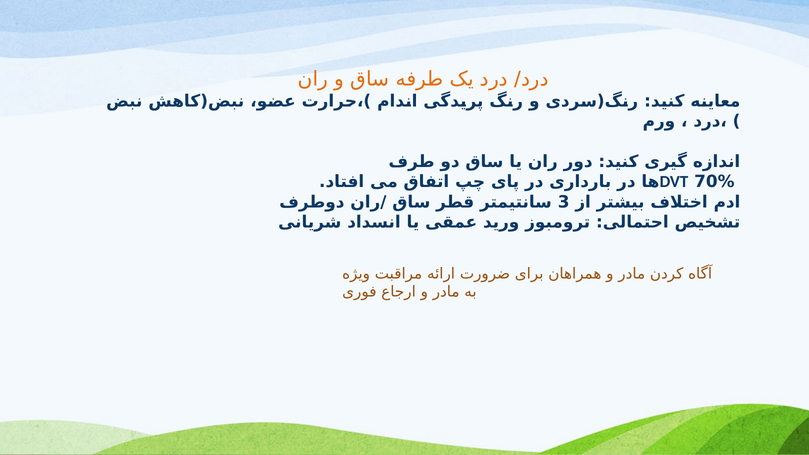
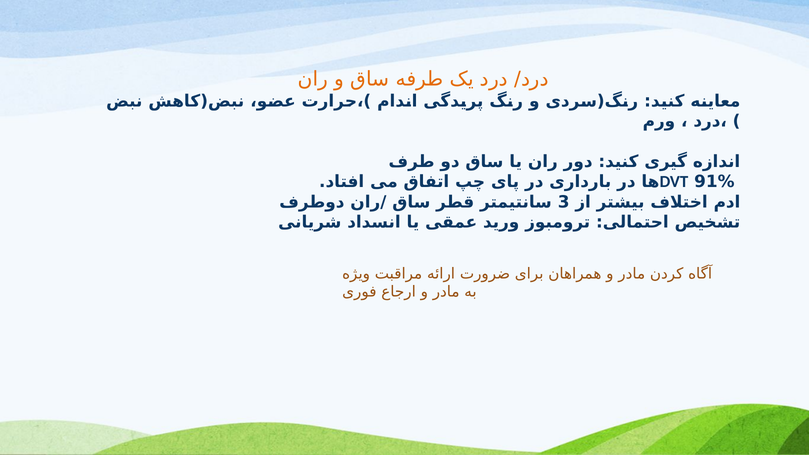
70%: 70% -> 91%
